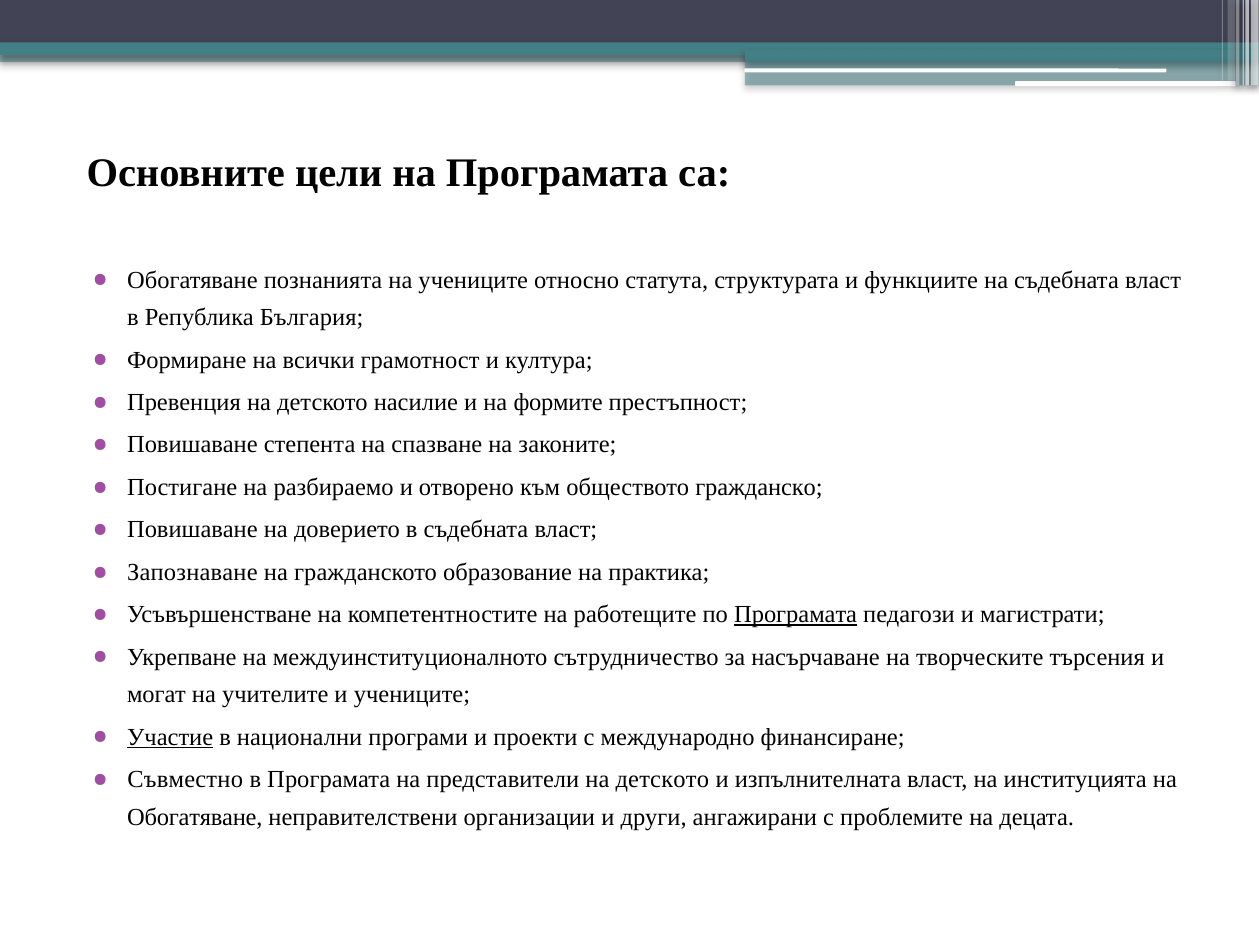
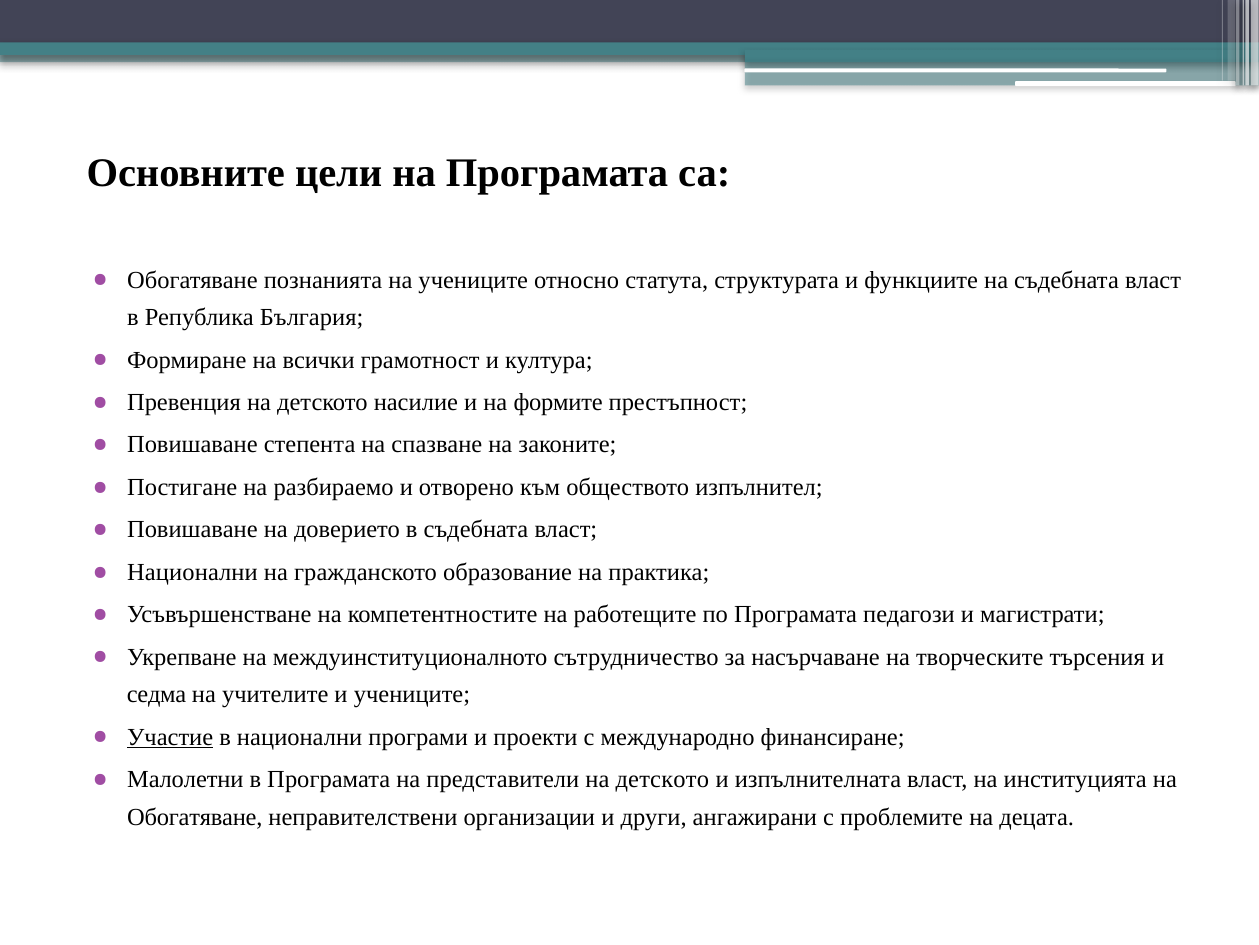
гражданско: гражданско -> изпълнител
Запознаване at (192, 572): Запознаване -> Национални
Програмата at (796, 614) underline: present -> none
могат: могат -> седма
Съвместно: Съвместно -> Малолетни
